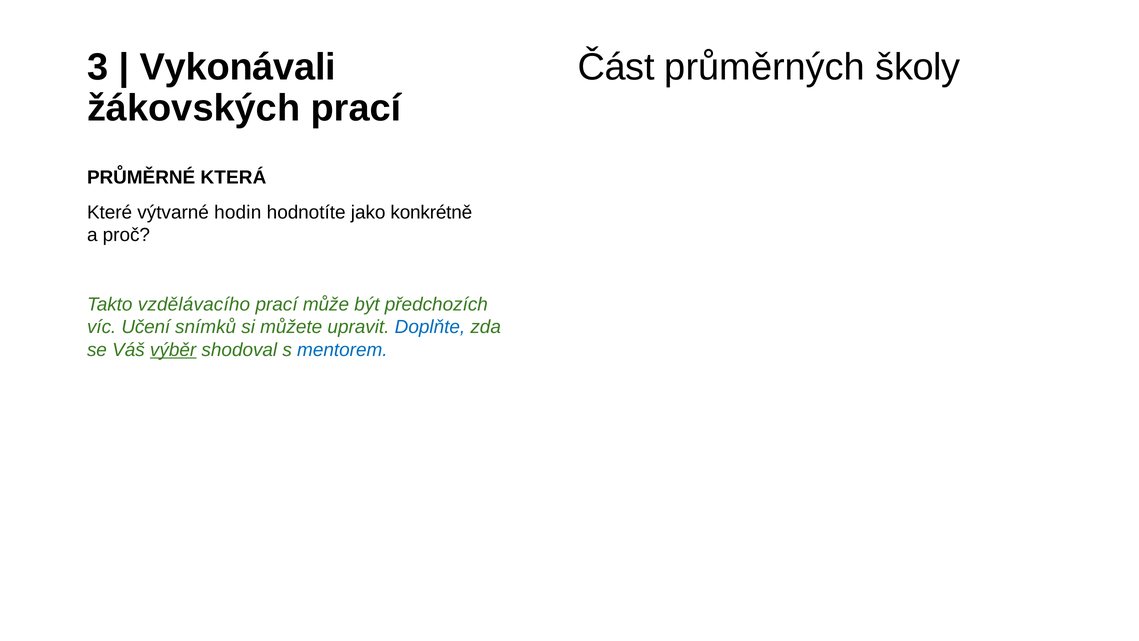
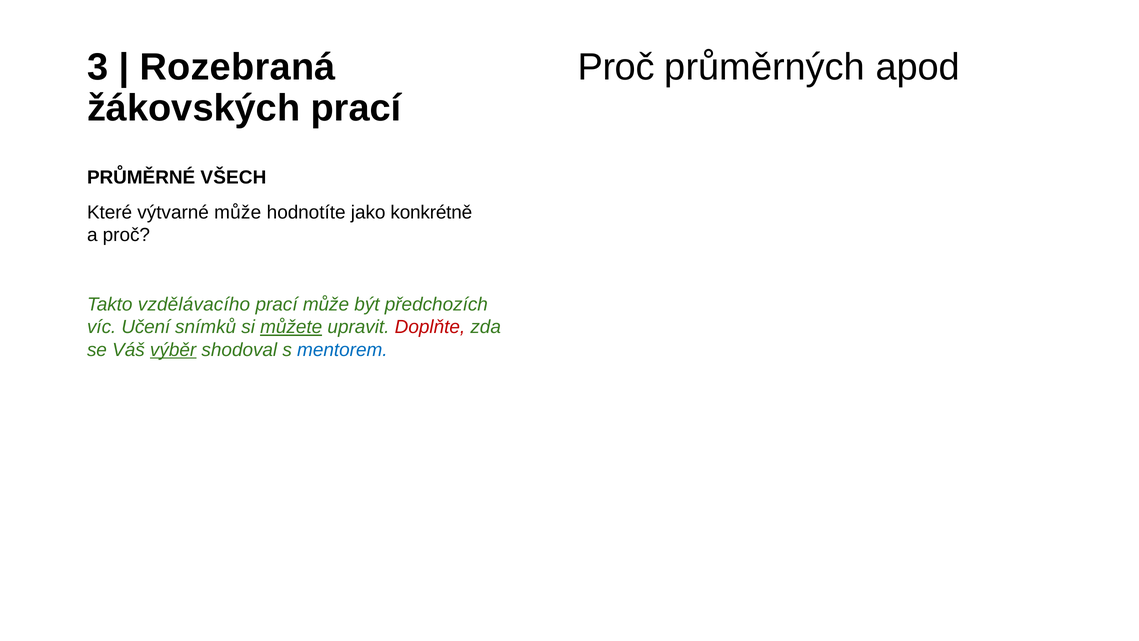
Vykonávali: Vykonávali -> Rozebraná
Část at (616, 67): Část -> Proč
školy: školy -> apod
KTERÁ: KTERÁ -> VŠECH
výtvarné hodin: hodin -> může
můžete underline: none -> present
Doplňte colour: blue -> red
